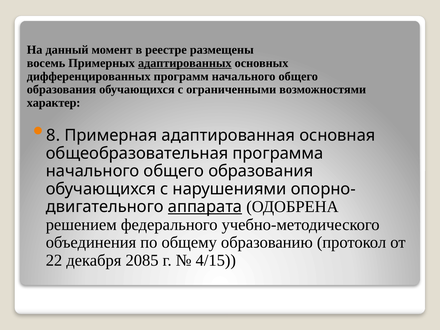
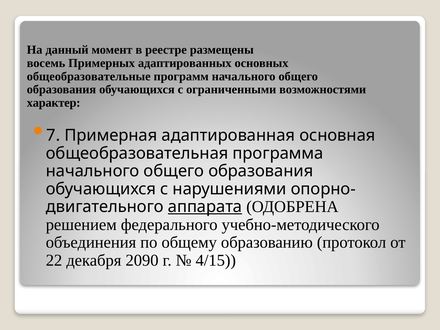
адаптированных underline: present -> none
дифференцированных: дифференцированных -> общеобразовательные
8: 8 -> 7
2085: 2085 -> 2090
